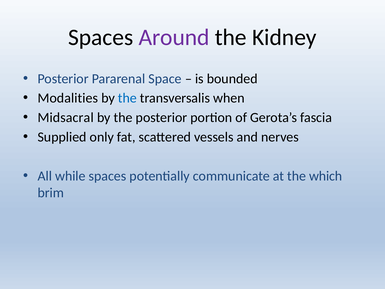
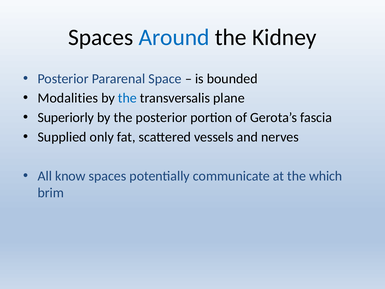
Around colour: purple -> blue
when: when -> plane
Midsacral: Midsacral -> Superiorly
while: while -> know
